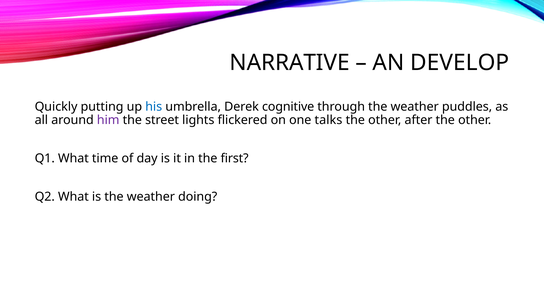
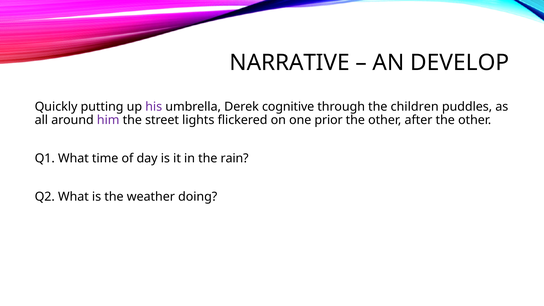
his colour: blue -> purple
through the weather: weather -> children
talks: talks -> prior
first: first -> rain
